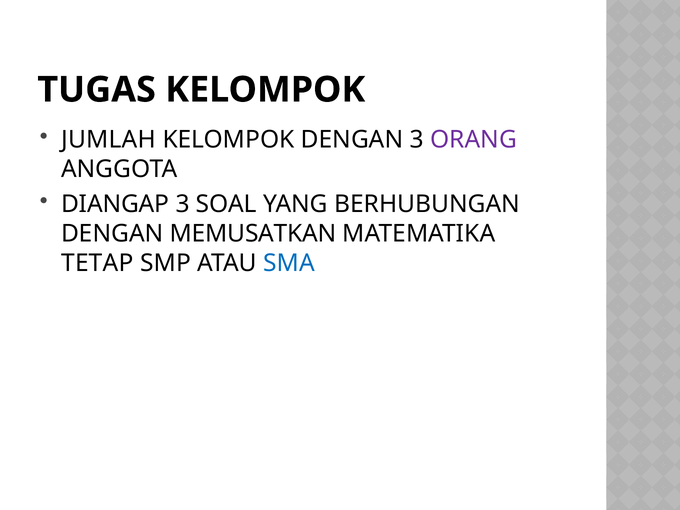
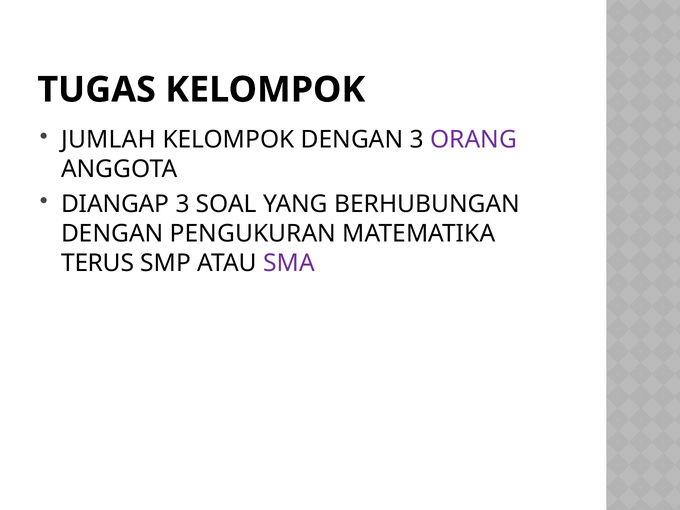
MEMUSATKAN: MEMUSATKAN -> PENGUKURAN
TETAP: TETAP -> TERUS
SMA colour: blue -> purple
